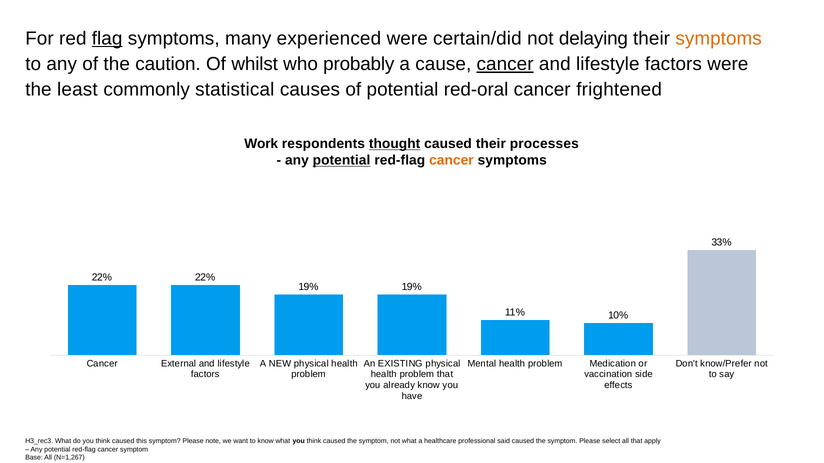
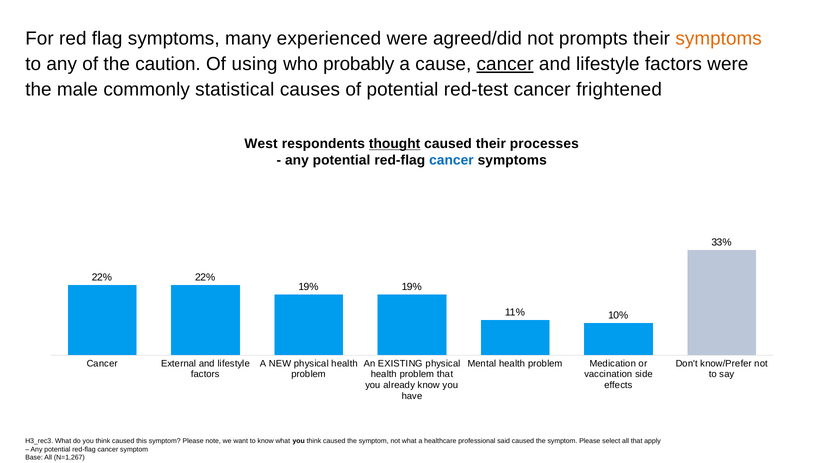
flag underline: present -> none
certain/did: certain/did -> agreed/did
delaying: delaying -> prompts
whilst: whilst -> using
least: least -> male
red-oral: red-oral -> red-test
Work: Work -> West
potential at (342, 161) underline: present -> none
cancer at (451, 161) colour: orange -> blue
